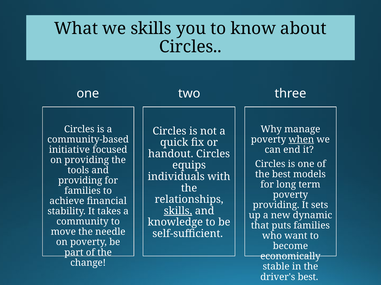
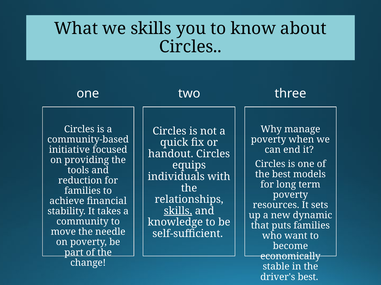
when underline: present -> none
providing at (80, 181): providing -> reduction
providing at (276, 206): providing -> resources
